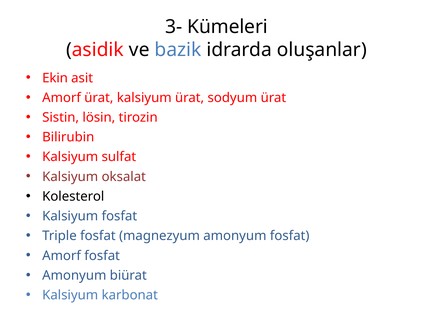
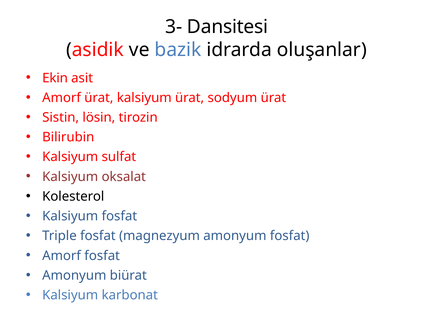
Kümeleri: Kümeleri -> Dansitesi
